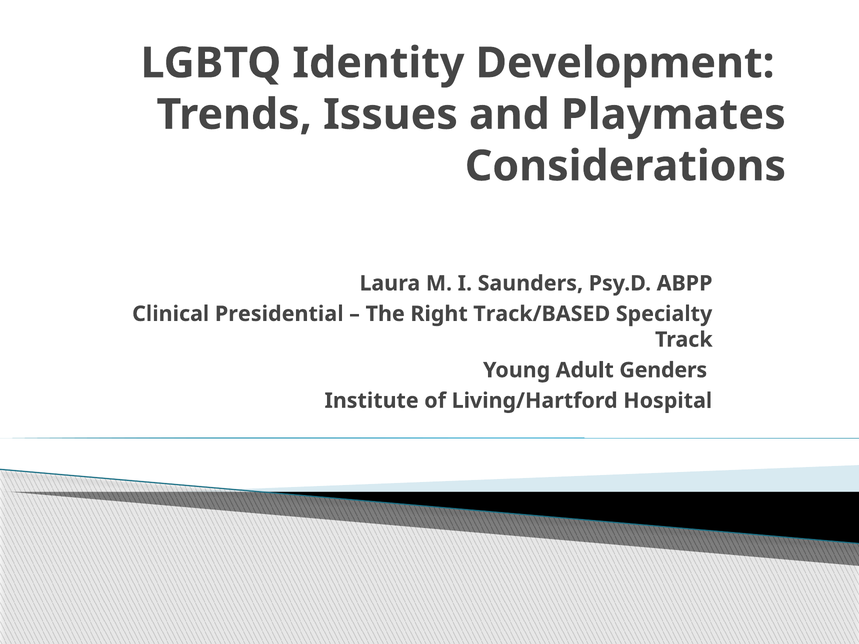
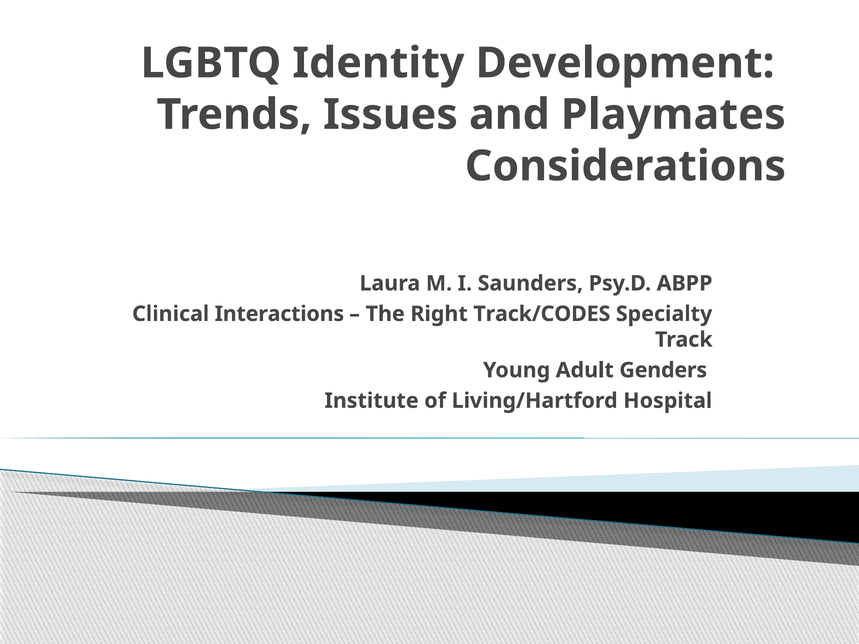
Presidential: Presidential -> Interactions
Track/BASED: Track/BASED -> Track/CODES
